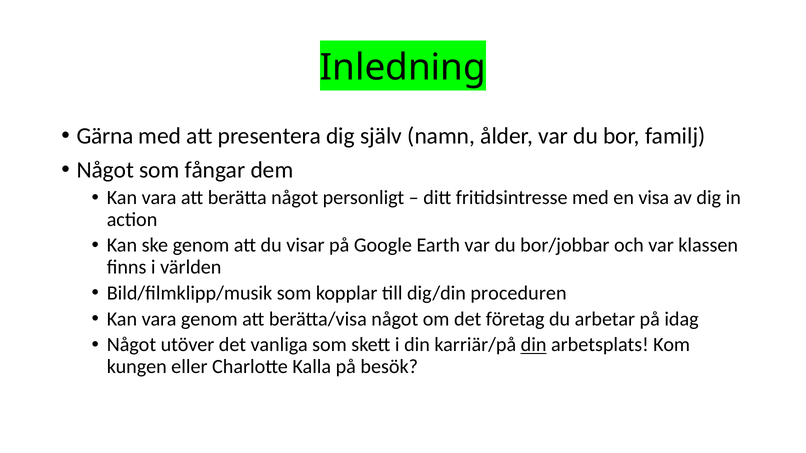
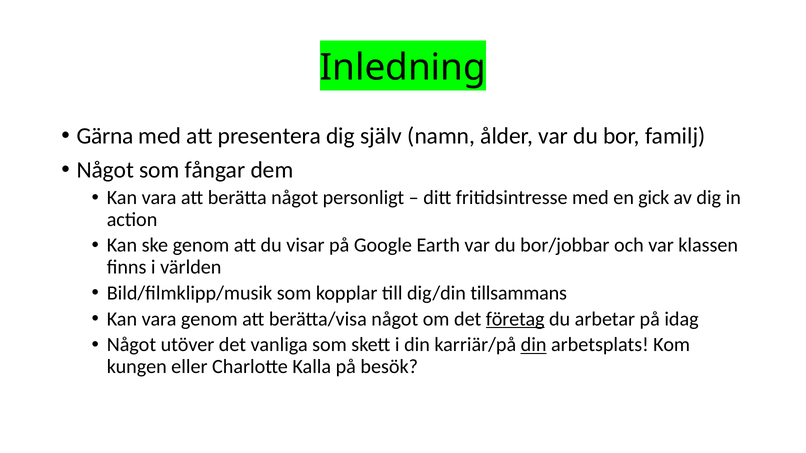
visa: visa -> gick
proceduren: proceduren -> tillsammans
företag underline: none -> present
